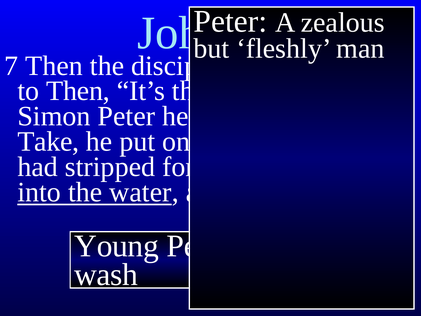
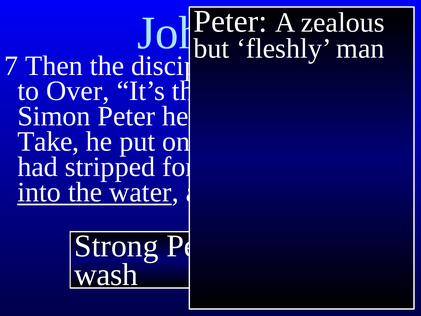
to Then: Then -> Over
Young: Young -> Strong
